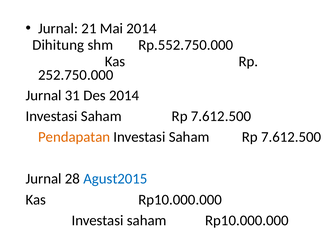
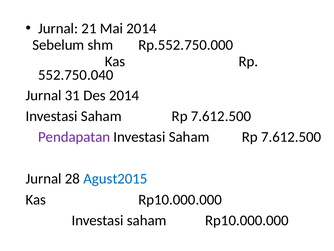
Dihitung: Dihitung -> Sebelum
252.750.000: 252.750.000 -> 552.750.040
Pendapatan colour: orange -> purple
